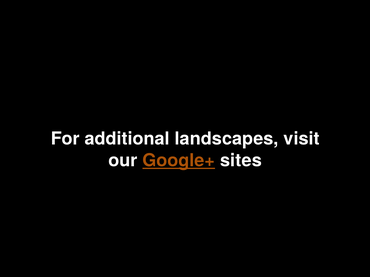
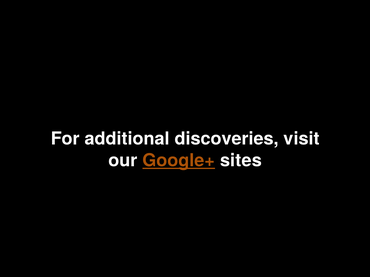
landscapes: landscapes -> discoveries
